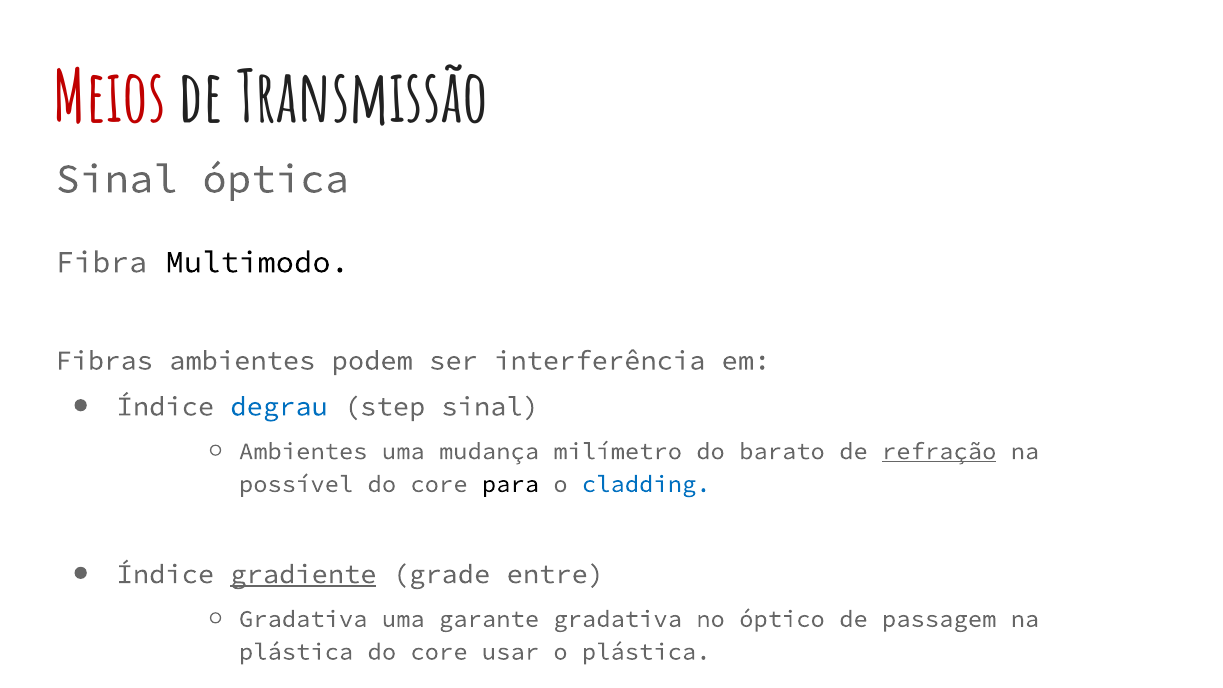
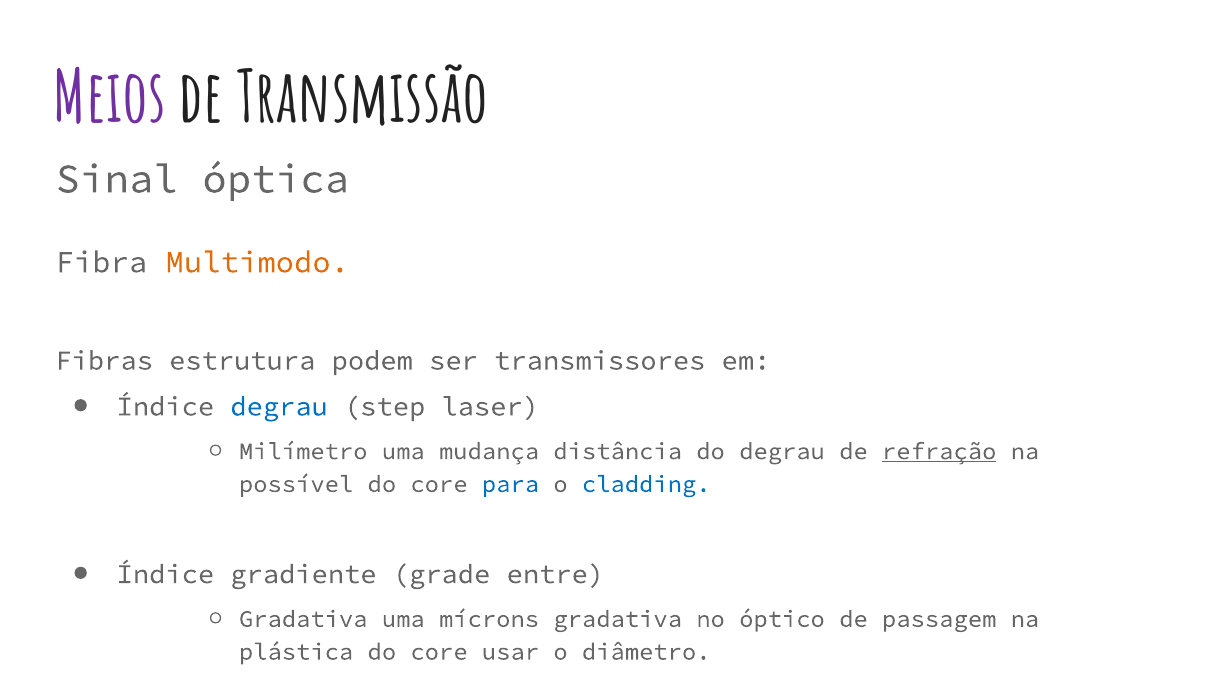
Meios colour: red -> purple
Multimodo colour: black -> orange
Fibras ambientes: ambientes -> estrutura
interferência: interferência -> transmissores
step sinal: sinal -> laser
Ambientes at (303, 451): Ambientes -> Milímetro
milímetro: milímetro -> distância
do barato: barato -> degrau
para colour: black -> blue
gradiente underline: present -> none
garante: garante -> mícrons
o plástica: plástica -> diâmetro
